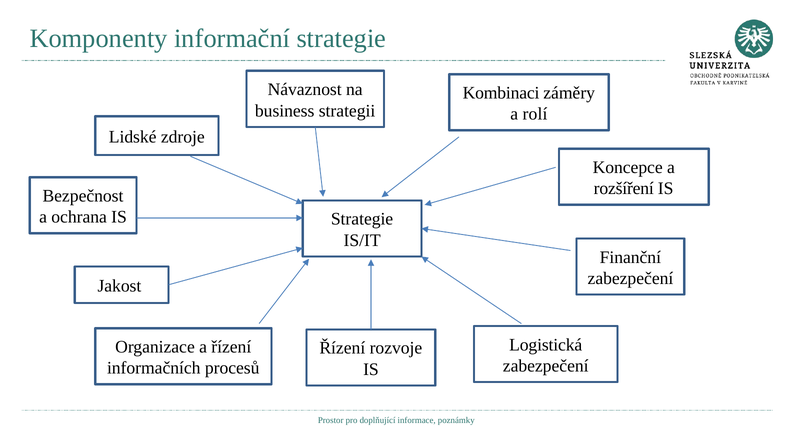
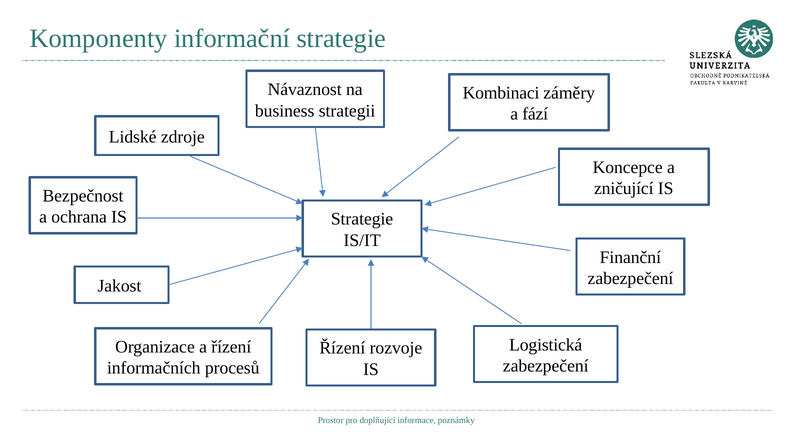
rolí: rolí -> fází
rozšíření: rozšíření -> zničující
